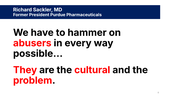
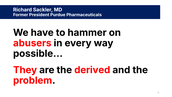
cultural: cultural -> derived
